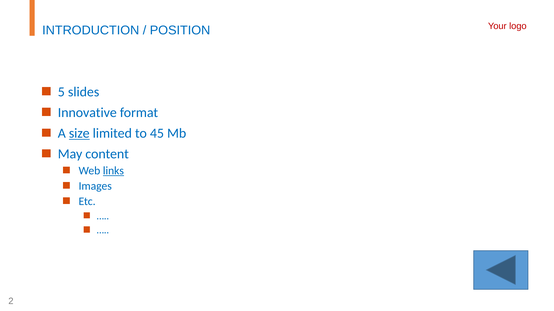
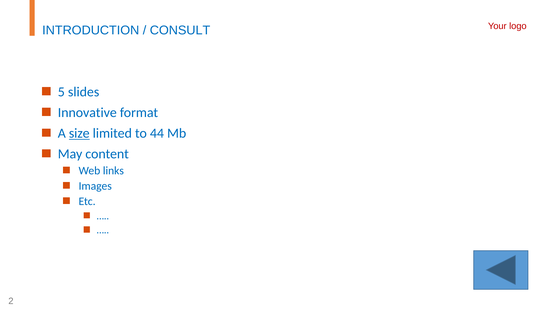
POSITION: POSITION -> CONSULT
45: 45 -> 44
links underline: present -> none
